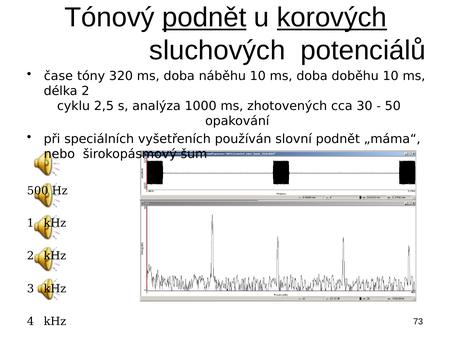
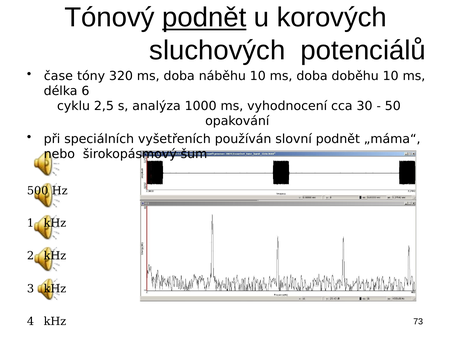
korových underline: present -> none
délka 2: 2 -> 6
zhotovených: zhotovených -> vyhodnocení
